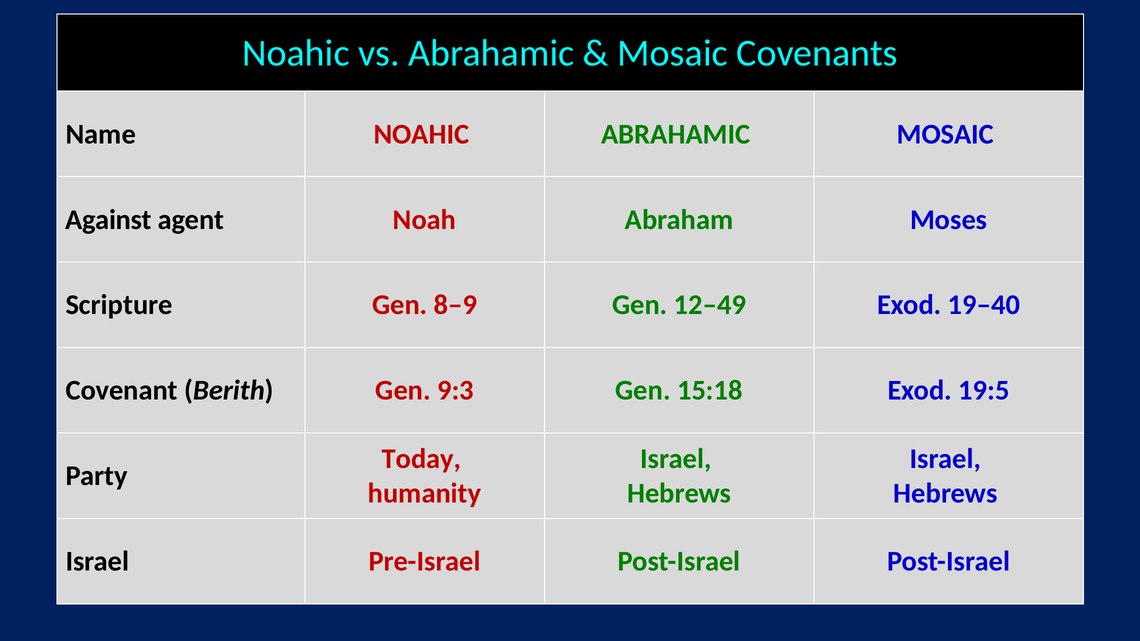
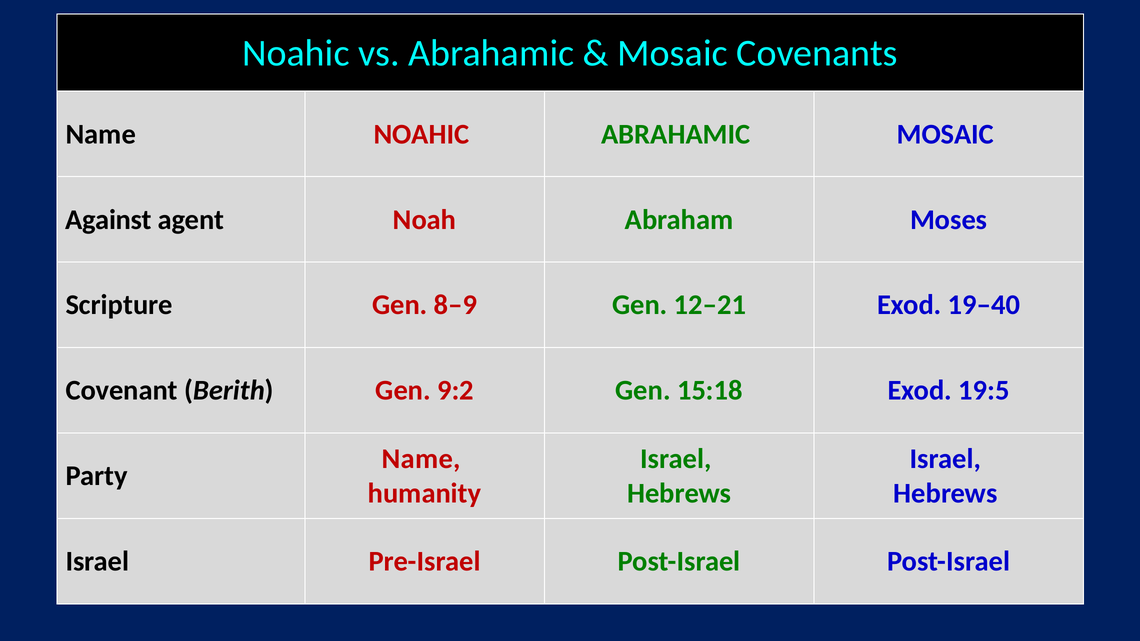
12‒49: 12‒49 -> 12‒21
9:3: 9:3 -> 9:2
Today at (421, 459): Today -> Name
